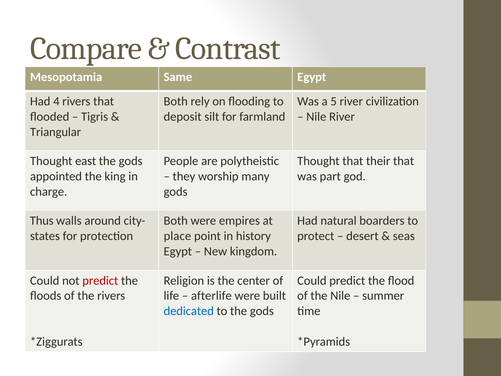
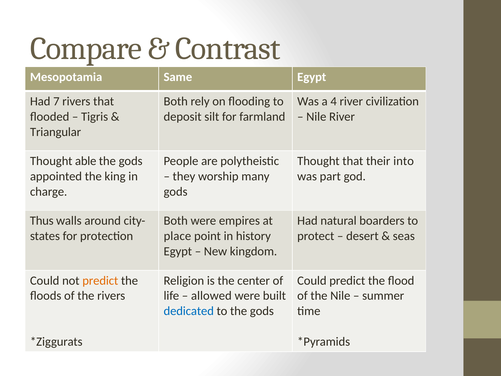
4: 4 -> 7
5: 5 -> 4
east: east -> able
their that: that -> into
predict at (100, 280) colour: red -> orange
afterlife: afterlife -> allowed
